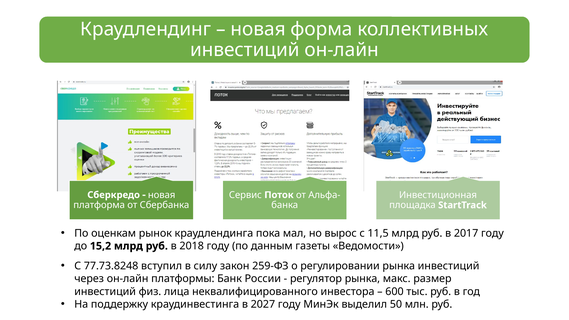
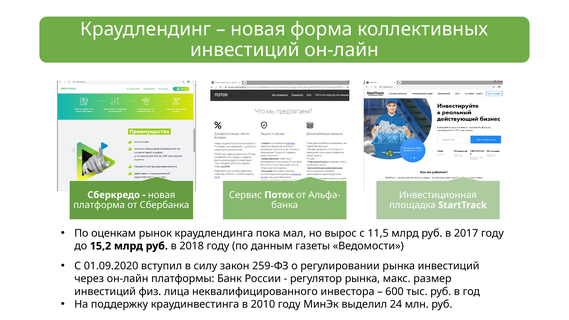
77.73.8248: 77.73.8248 -> 01.09.2020
2027: 2027 -> 2010
50: 50 -> 24
